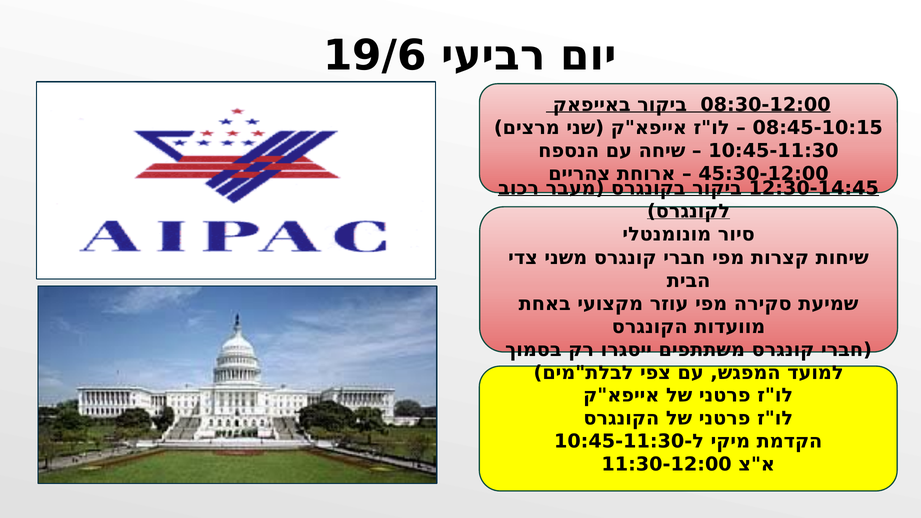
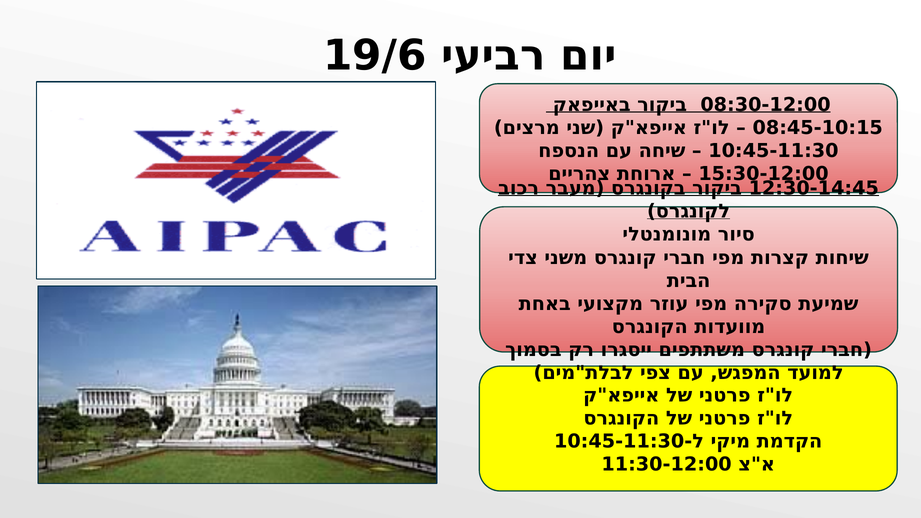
45:30-12:00: 45:30-12:00 -> 15:30-12:00
